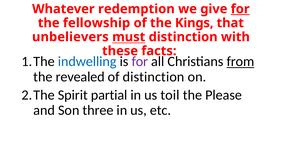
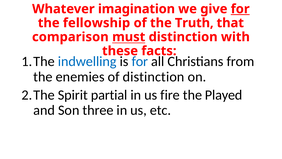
redemption: redemption -> imagination
Kings: Kings -> Truth
unbelievers: unbelievers -> comparison
for at (140, 61) colour: purple -> blue
from underline: present -> none
revealed: revealed -> enemies
toil: toil -> fire
Please: Please -> Played
